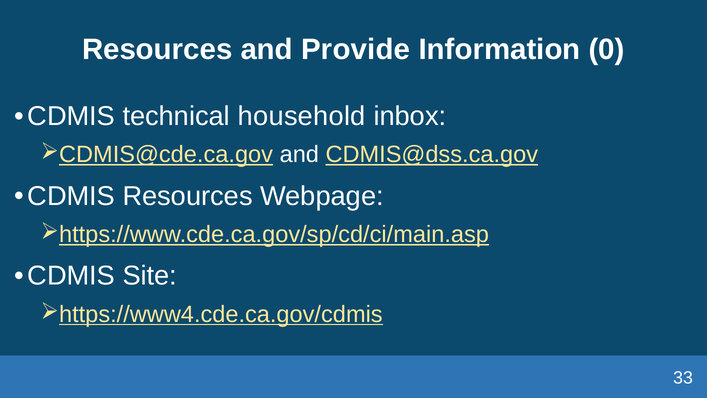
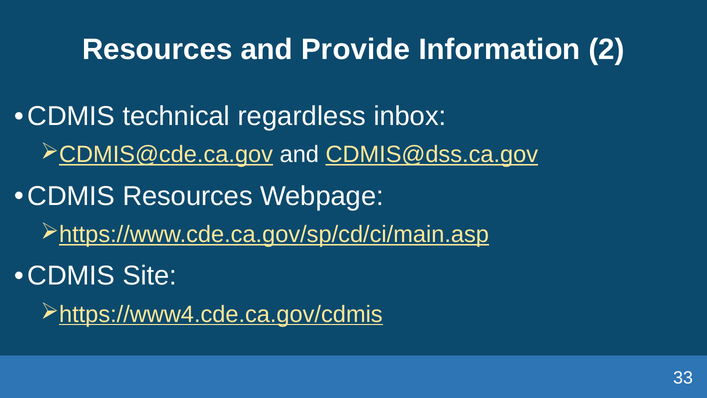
0: 0 -> 2
household: household -> regardless
